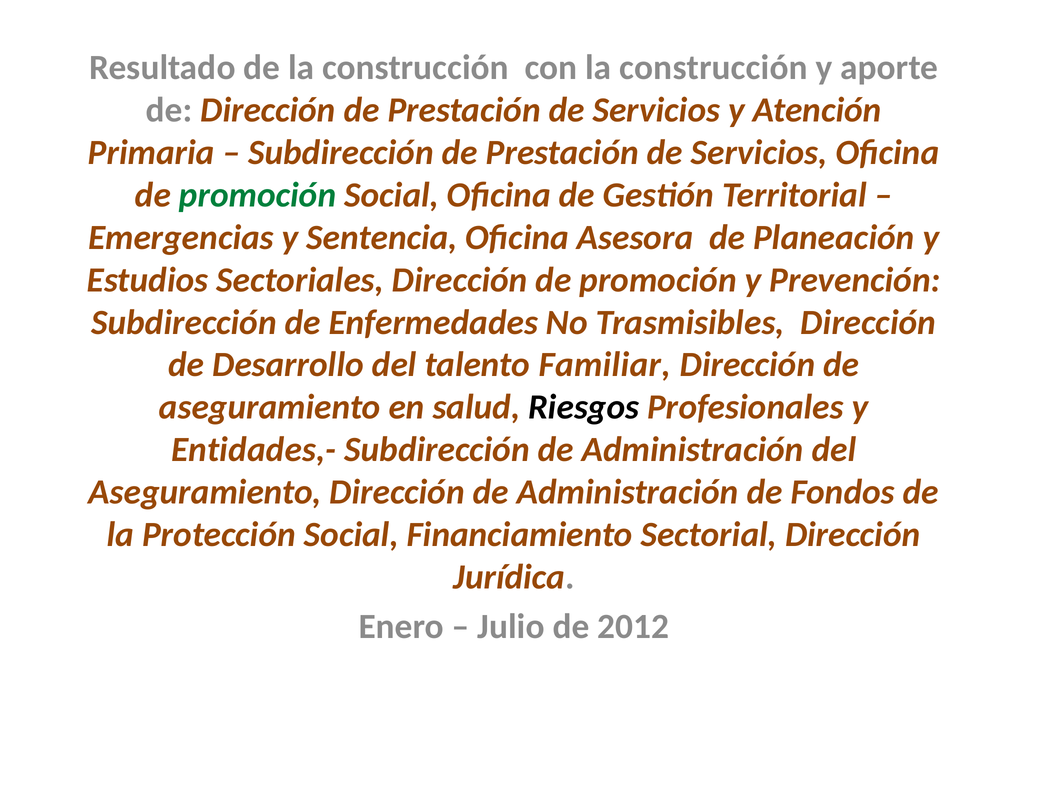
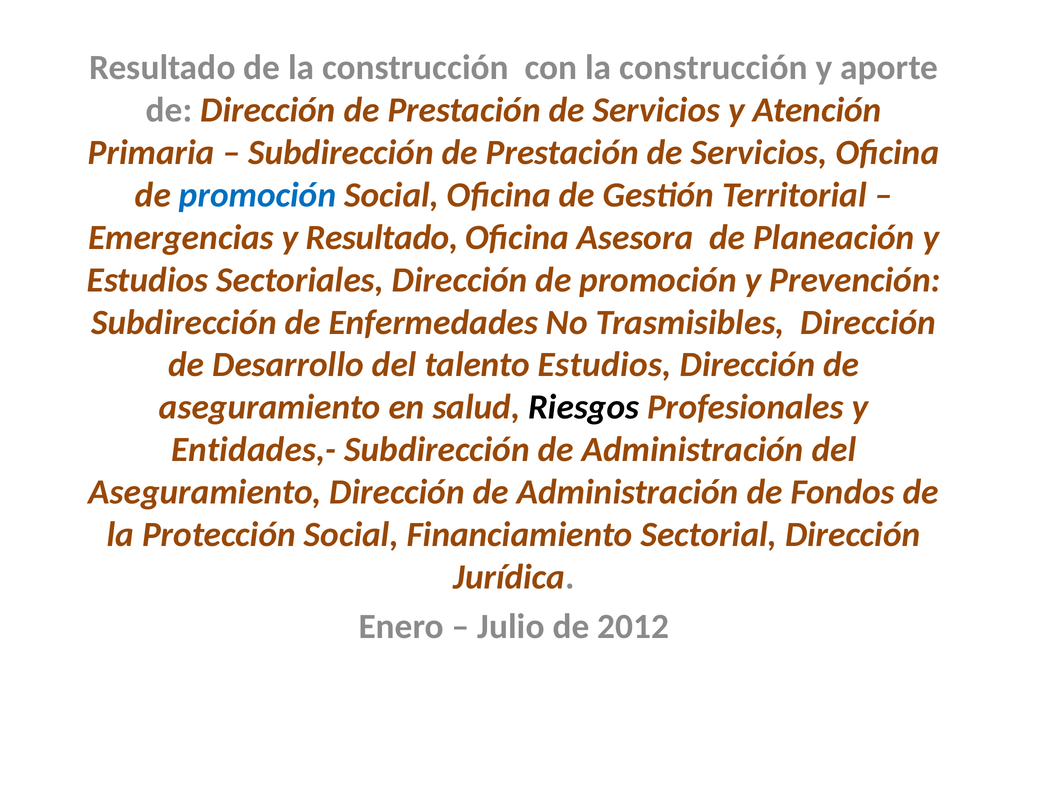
promoción at (258, 195) colour: green -> blue
y Sentencia: Sentencia -> Resultado
talento Familiar: Familiar -> Estudios
